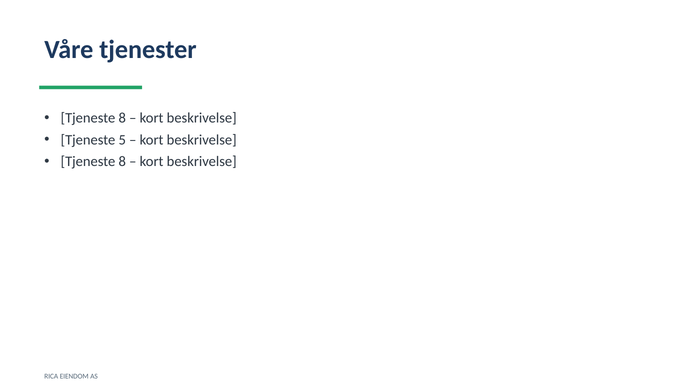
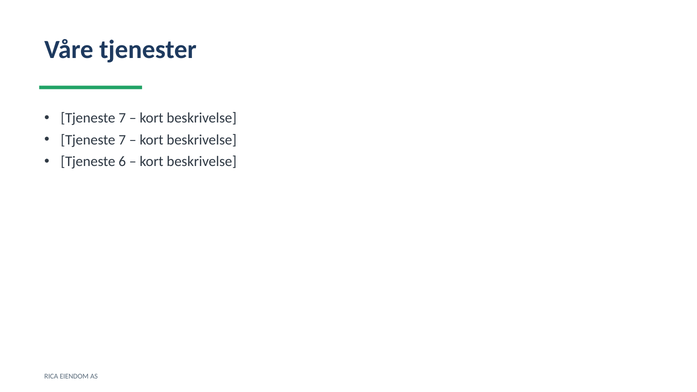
8 at (122, 118): 8 -> 7
5 at (122, 140): 5 -> 7
8 at (122, 162): 8 -> 6
